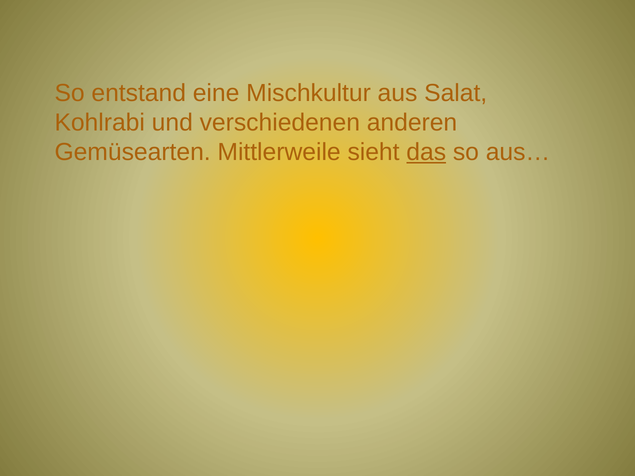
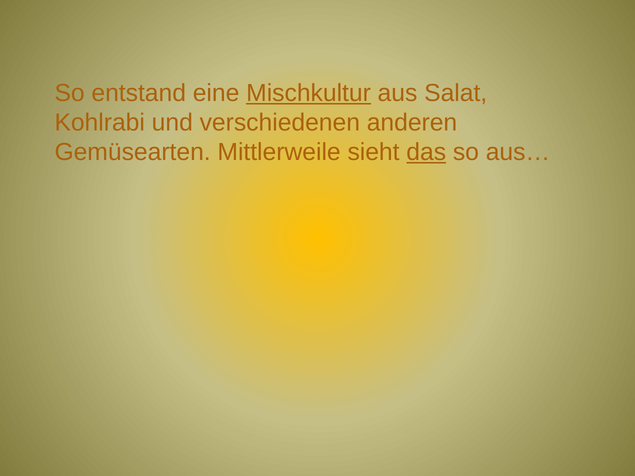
Mischkultur underline: none -> present
